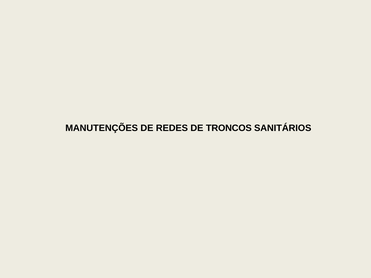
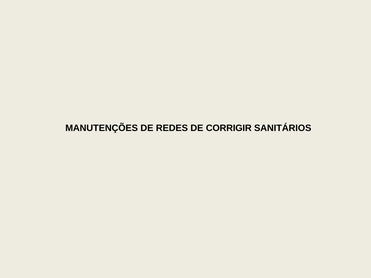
TRONCOS: TRONCOS -> CORRIGIR
